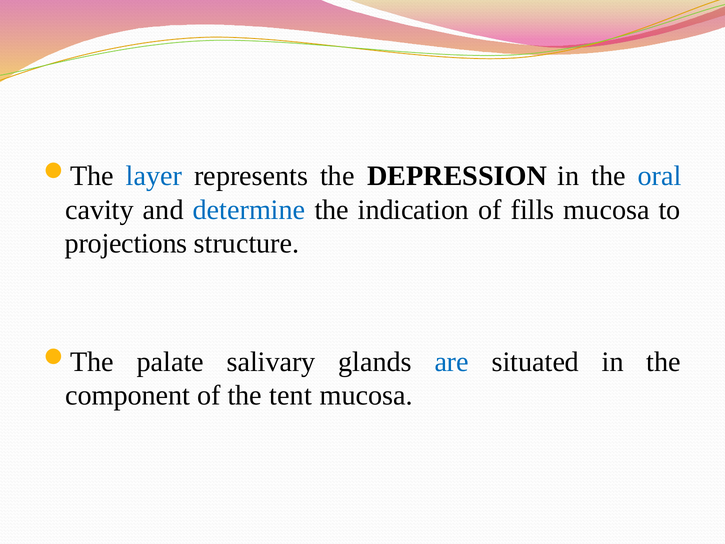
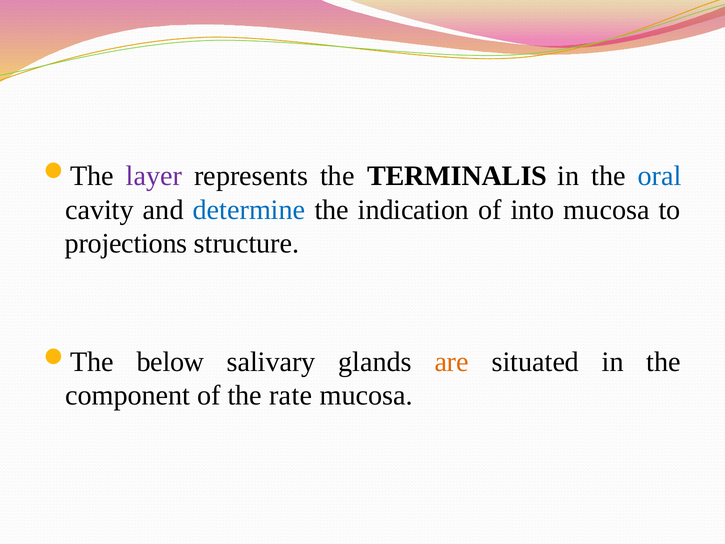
layer colour: blue -> purple
DEPRESSION: DEPRESSION -> TERMINALIS
fills: fills -> into
palate: palate -> below
are colour: blue -> orange
tent: tent -> rate
